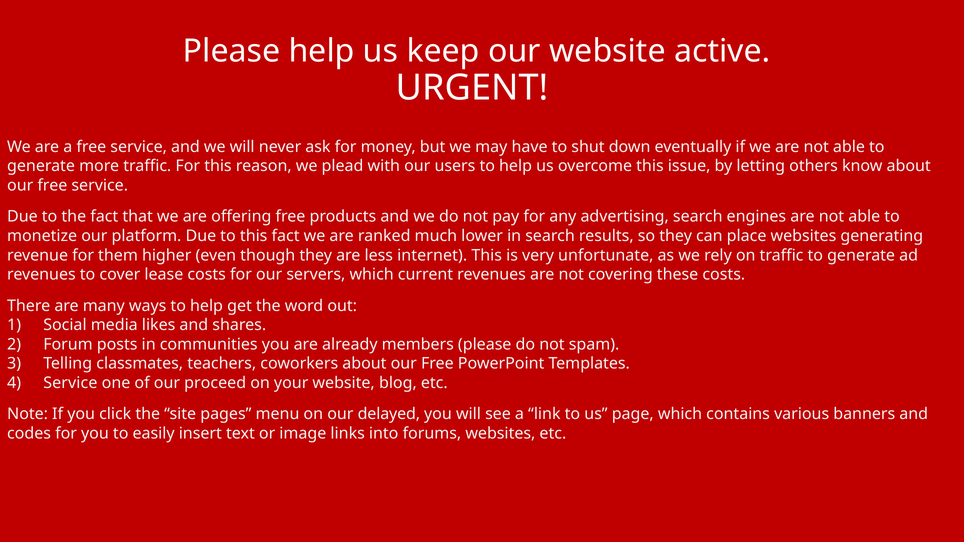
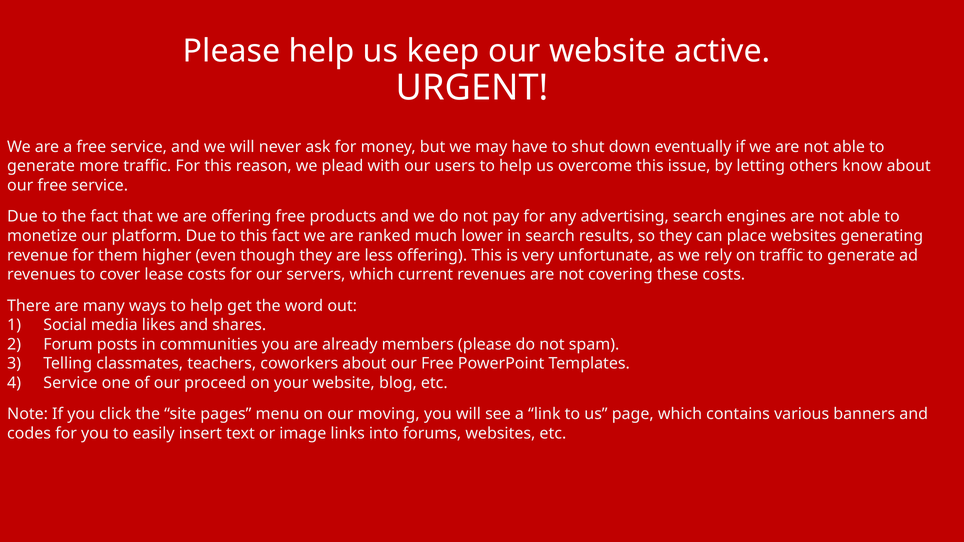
less internet: internet -> offering
delayed: delayed -> moving
